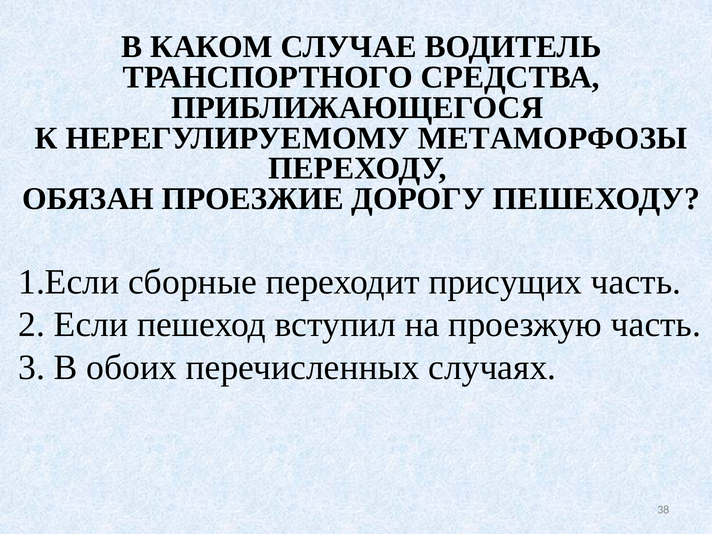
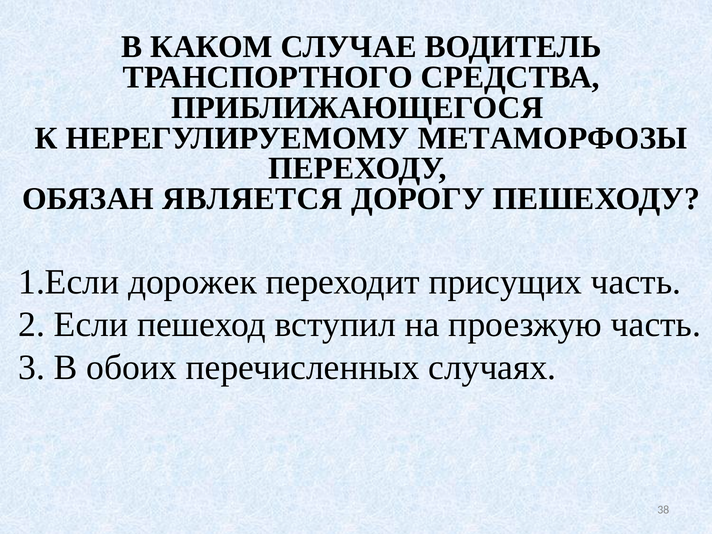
ПРОЕЗЖИЕ: ПРОЕЗЖИЕ -> ЯВЛЯЕТСЯ
сборные: сборные -> дорожек
